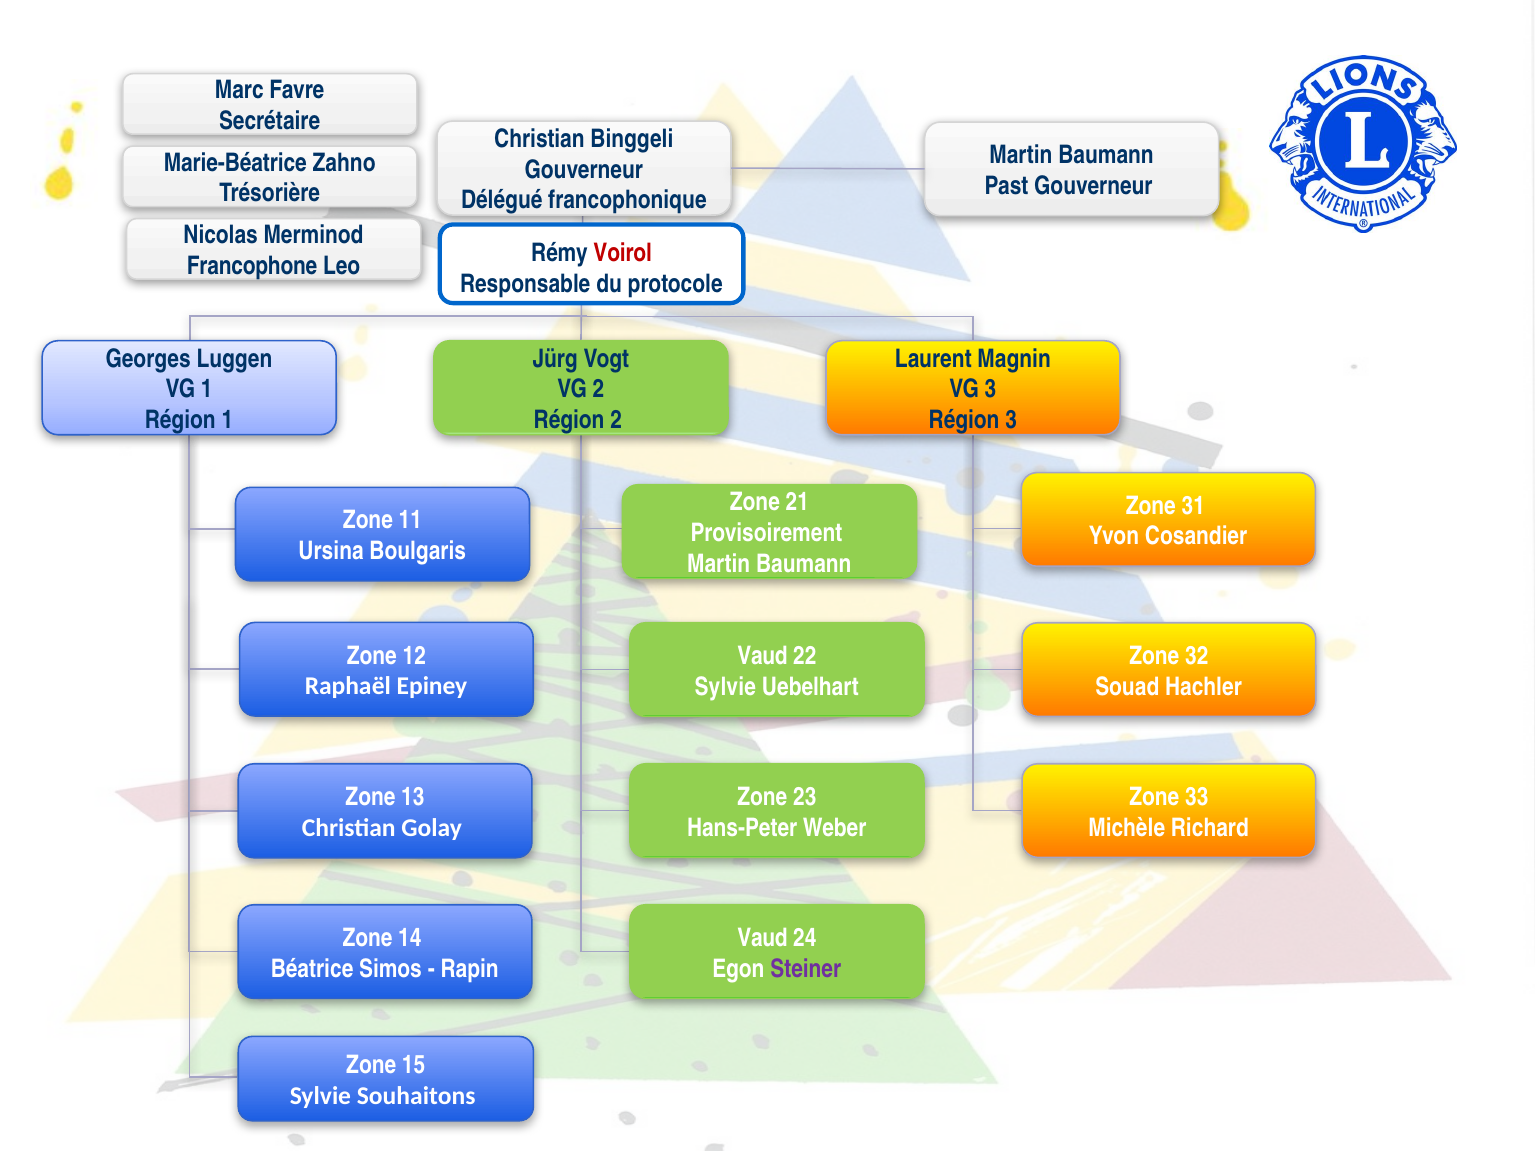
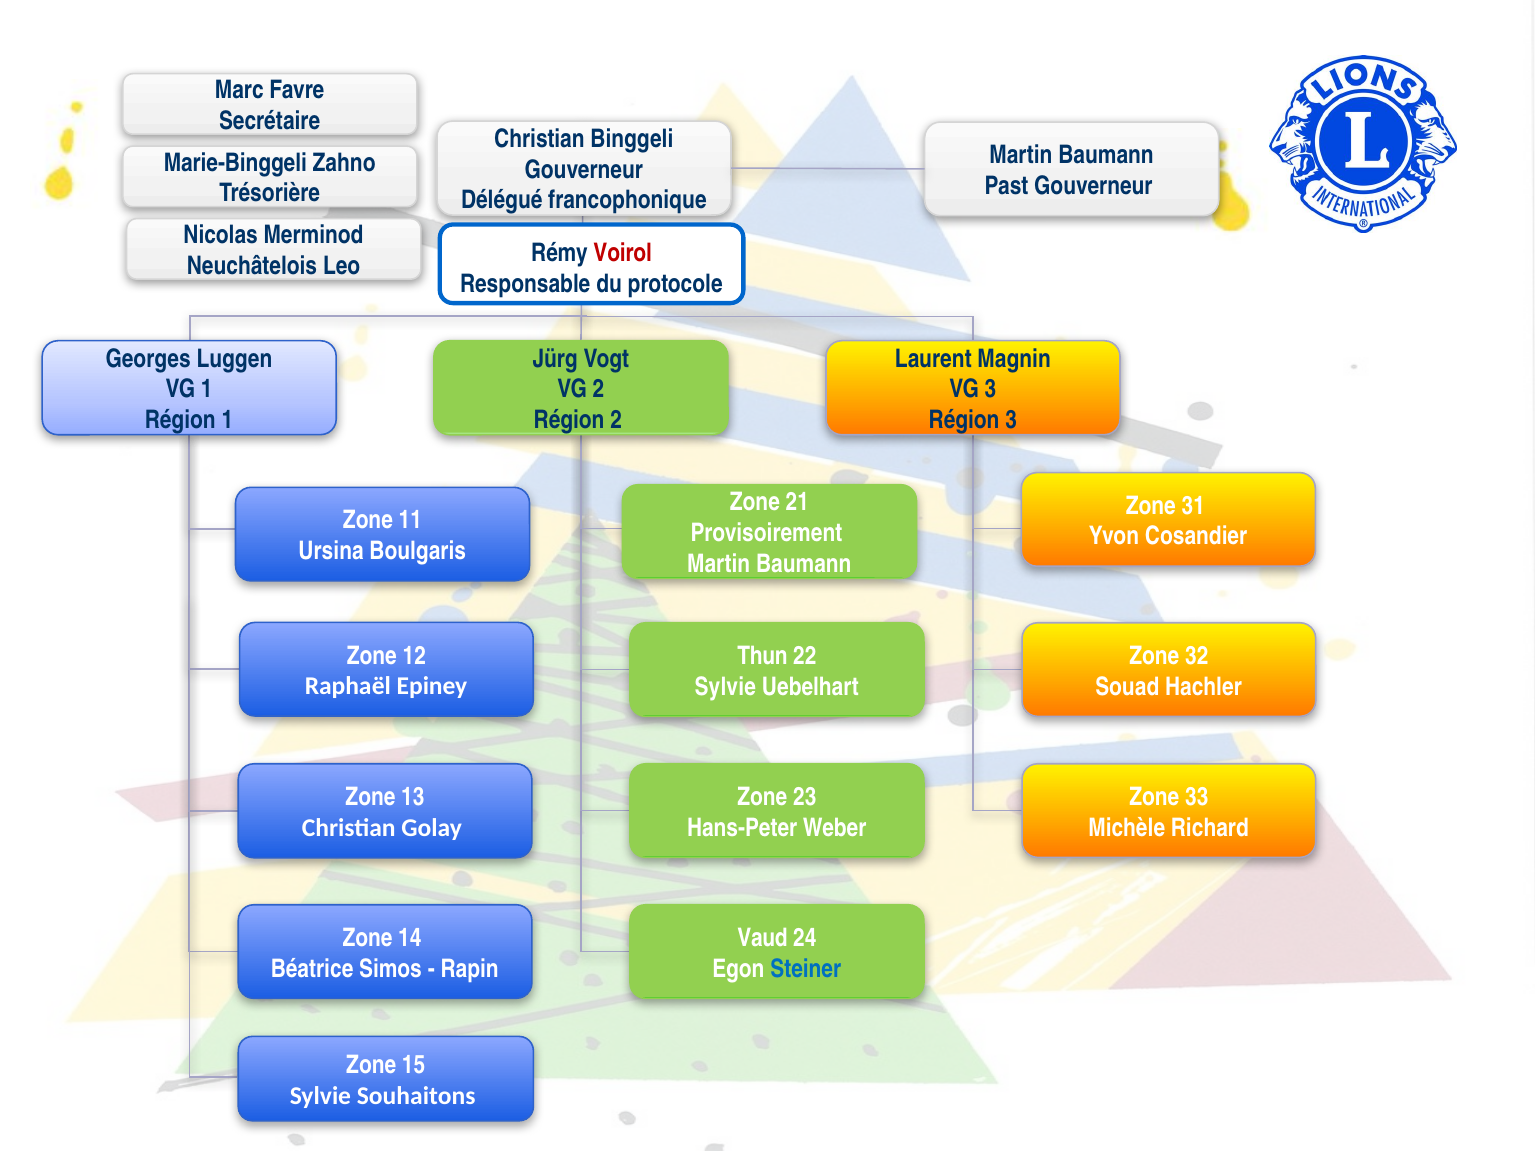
Marie-Béatrice: Marie-Béatrice -> Marie-Binggeli
Francophone: Francophone -> Neuchâtelois
Vaud at (763, 656): Vaud -> Thun
Steiner colour: purple -> blue
